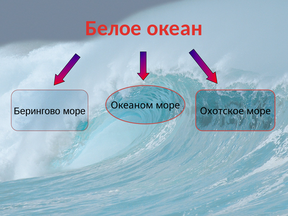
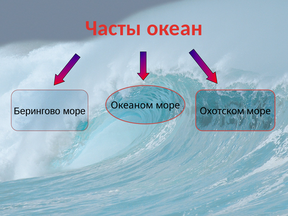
Белое: Белое -> Часты
Охотское: Охотское -> Охотском
